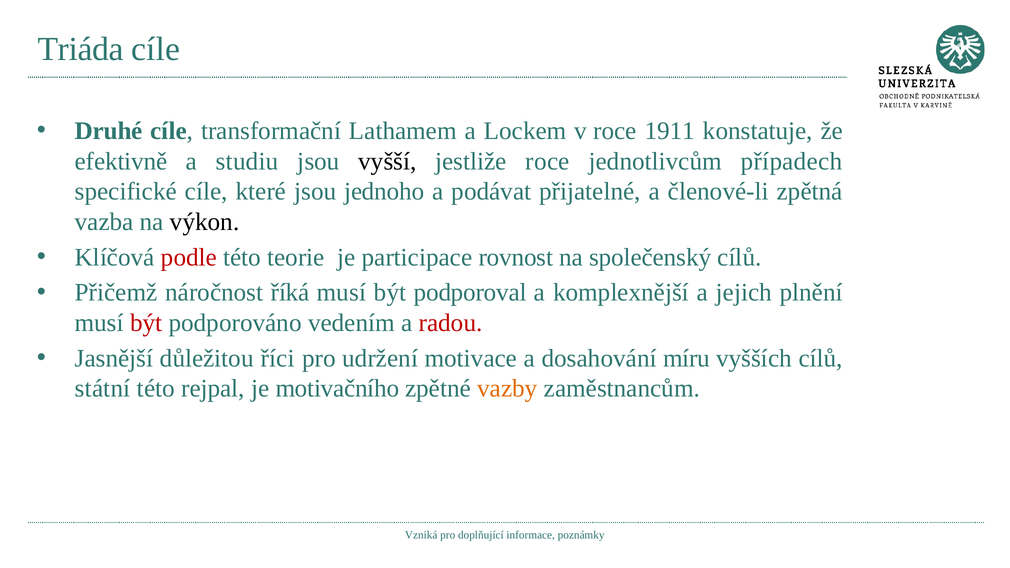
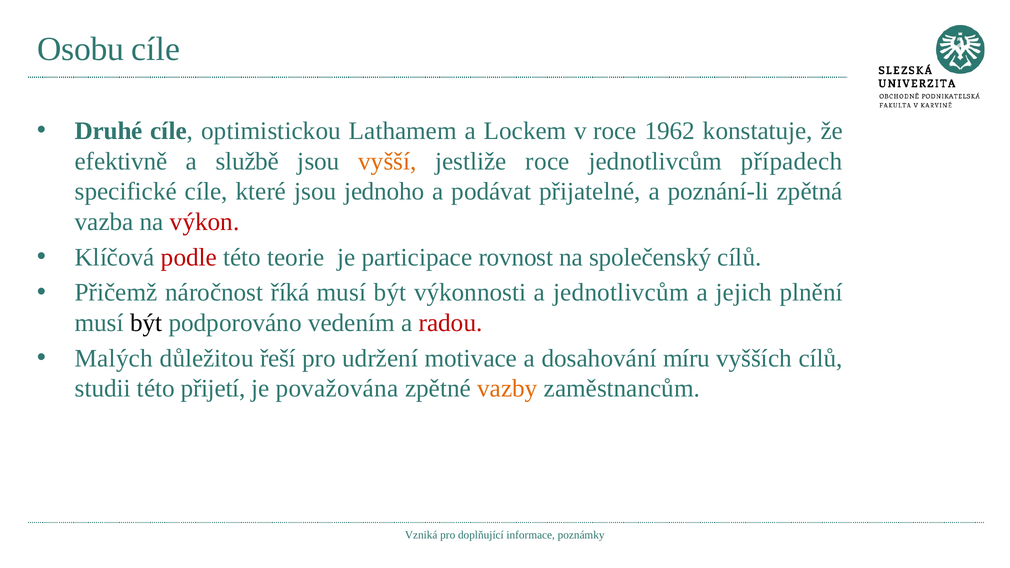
Triáda: Triáda -> Osobu
transformační: transformační -> optimistickou
1911: 1911 -> 1962
studiu: studiu -> službě
vyšší colour: black -> orange
členové-li: členové-li -> poznání-li
výkon colour: black -> red
podporoval: podporoval -> výkonnosti
a komplexnější: komplexnější -> jednotlivcům
být at (146, 323) colour: red -> black
Jasnější: Jasnější -> Malých
říci: říci -> řeší
státní: státní -> studii
rejpal: rejpal -> přijetí
motivačního: motivačního -> považována
